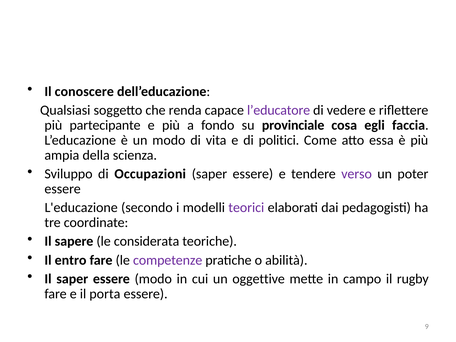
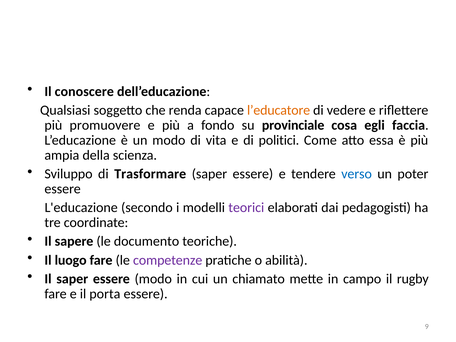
l’educatore colour: purple -> orange
partecipante: partecipante -> promuovere
Occupazioni: Occupazioni -> Trasformare
verso colour: purple -> blue
considerata: considerata -> documento
entro: entro -> luogo
oggettive: oggettive -> chiamato
